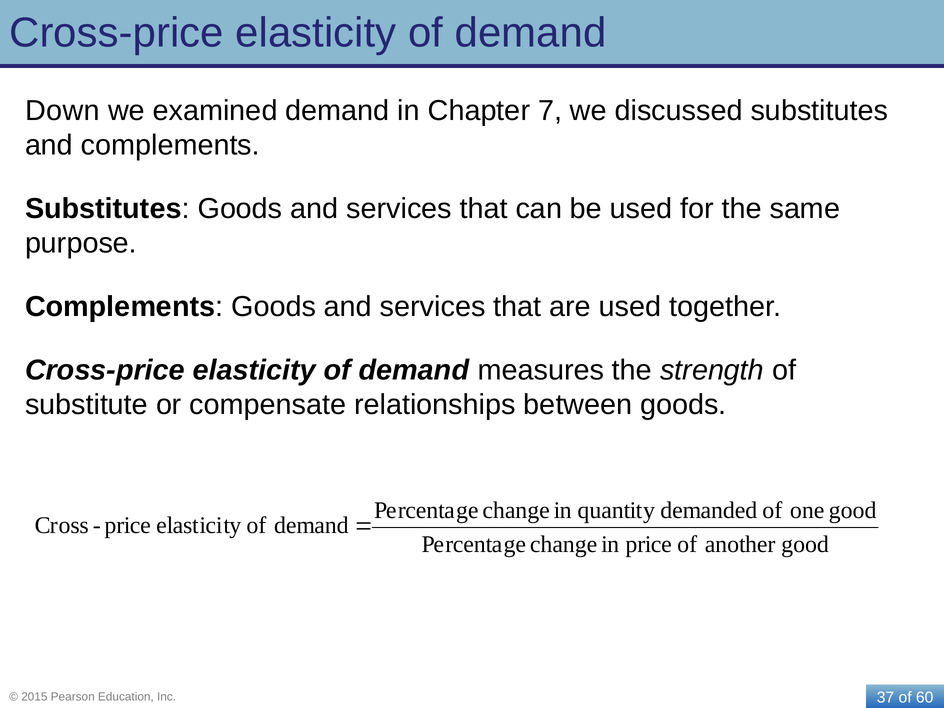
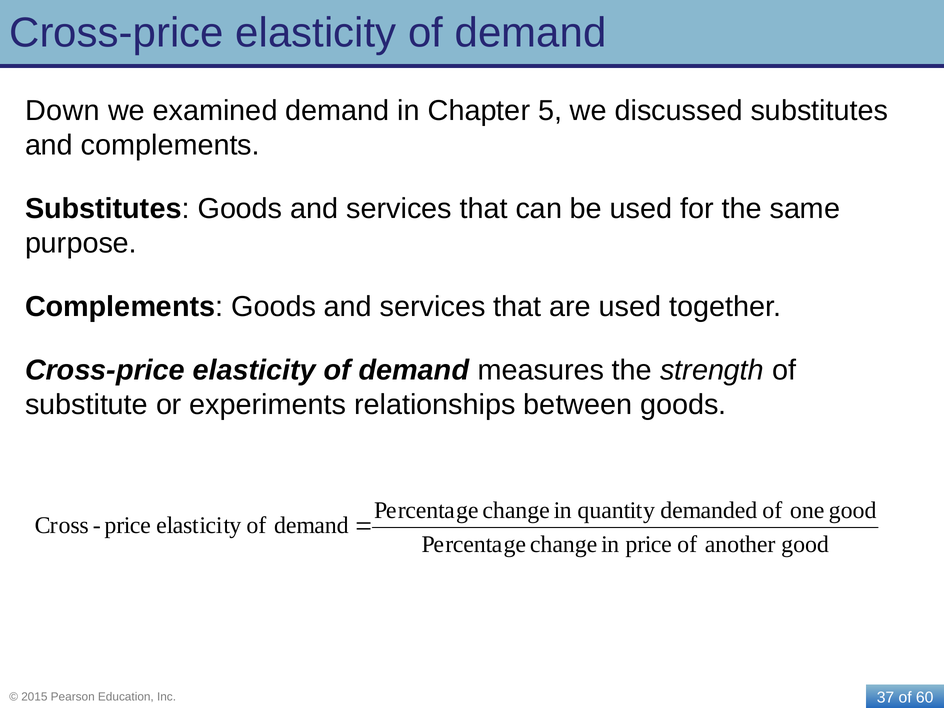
7: 7 -> 5
compensate: compensate -> experiments
